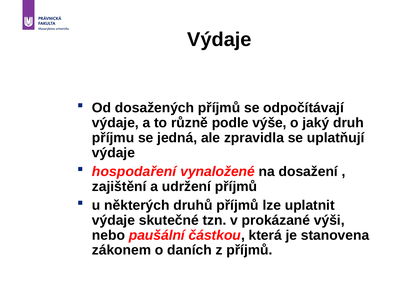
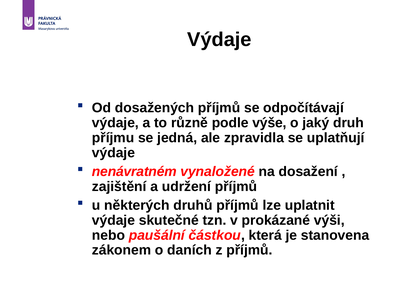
hospodaření: hospodaření -> nenávratném
